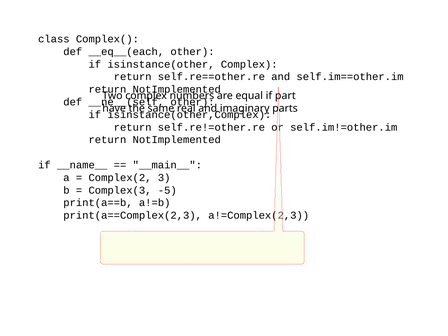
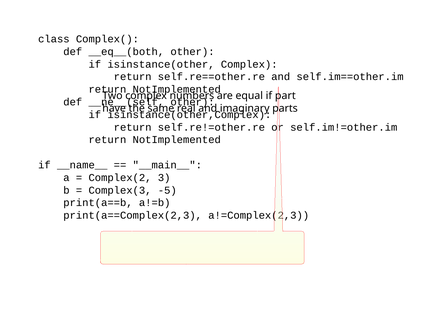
__eq__(each: __eq__(each -> __eq__(both
